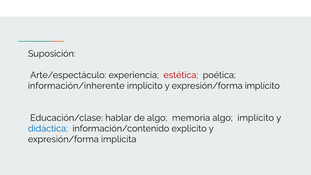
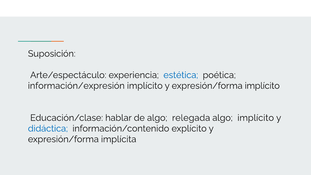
estética colour: red -> blue
información/inherente: información/inherente -> información/expresión
memoria: memoria -> relegada
